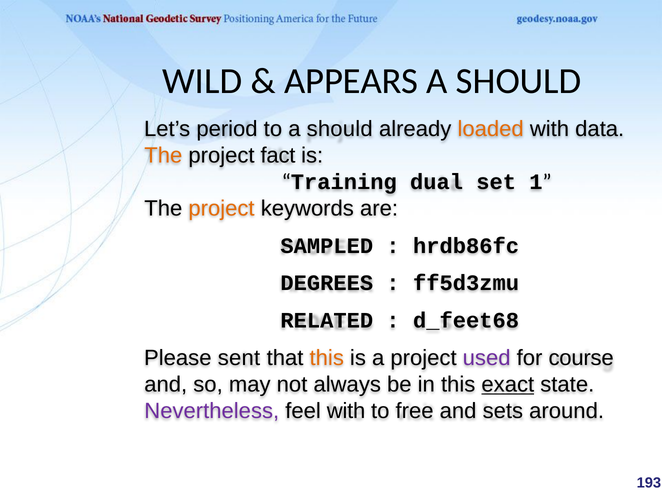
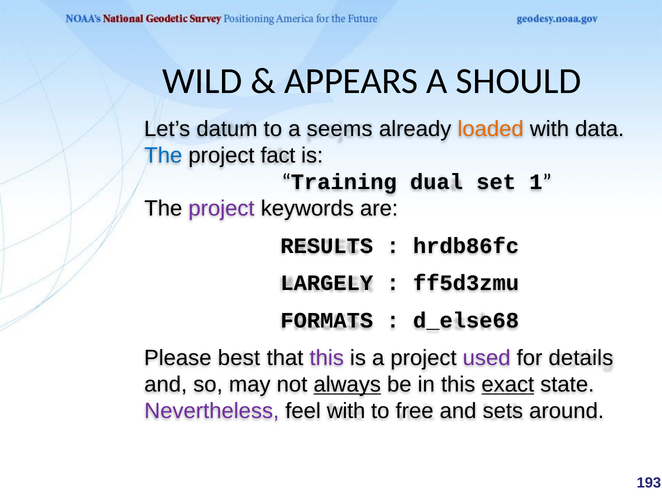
period: period -> datum
to a should: should -> seems
The at (163, 156) colour: orange -> blue
project at (222, 208) colour: orange -> purple
SAMPLED: SAMPLED -> RESULTS
DEGREES: DEGREES -> LARGELY
RELATED: RELATED -> FORMATS
d_feet68: d_feet68 -> d_else68
sent: sent -> best
this at (327, 359) colour: orange -> purple
course: course -> details
always underline: none -> present
